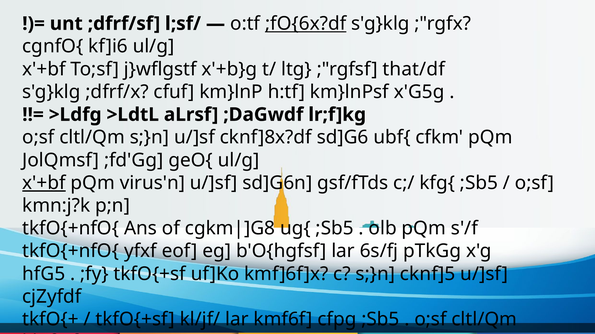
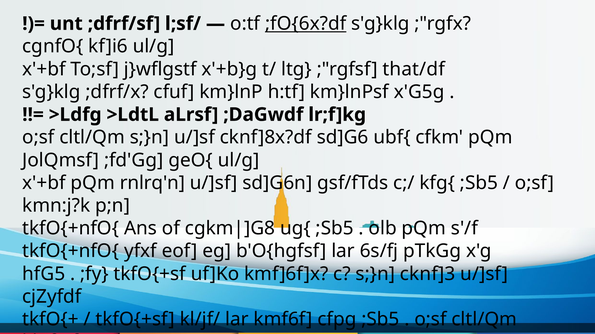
x'+bf at (44, 183) underline: present -> none
virus'n: virus'n -> rnlrq'n
cknf]5: cknf]5 -> cknf]3
